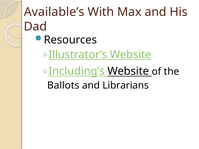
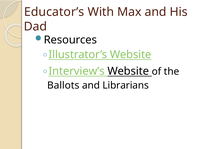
Available’s: Available’s -> Educator’s
Including’s: Including’s -> Interview’s
